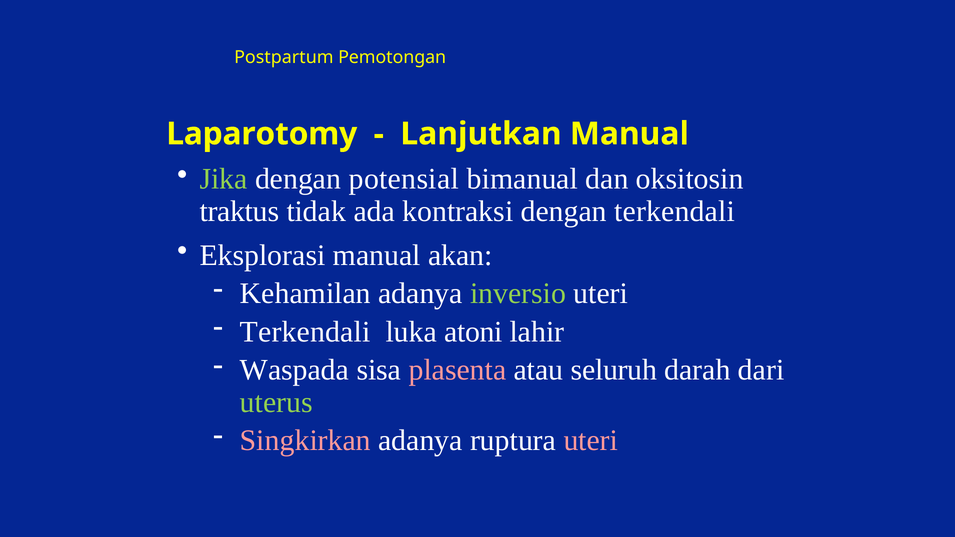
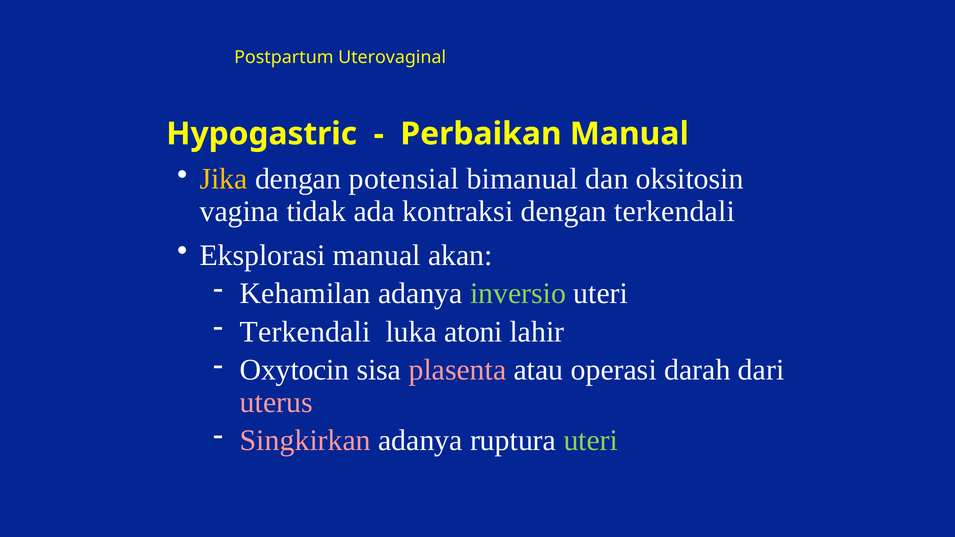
Pemotongan: Pemotongan -> Uterovaginal
Laparotomy: Laparotomy -> Hypogastric
Lanjutkan: Lanjutkan -> Perbaikan
Jika colour: light green -> yellow
traktus: traktus -> vagina
Waspada: Waspada -> Oxytocin
seluruh: seluruh -> operasi
uterus colour: light green -> pink
uteri at (591, 441) colour: pink -> light green
